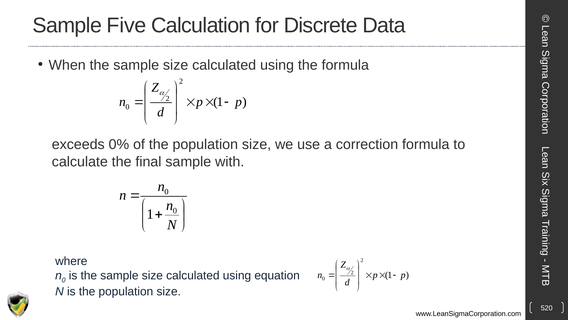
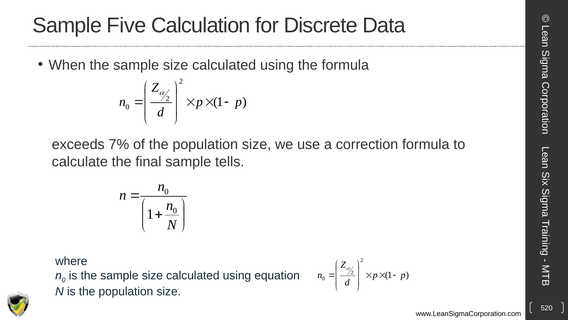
0%: 0% -> 7%
with: with -> tells
